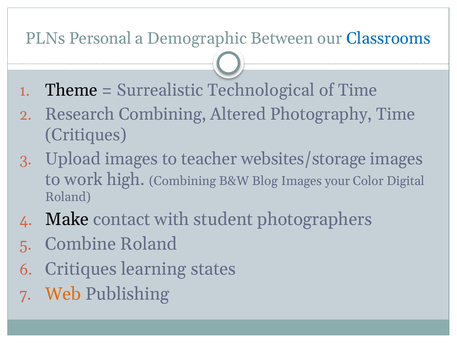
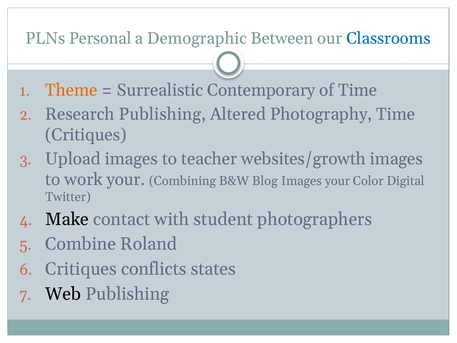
Theme colour: black -> orange
Technological: Technological -> Contemporary
Research Combining: Combining -> Publishing
websites/storage: websites/storage -> websites/growth
work high: high -> your
Roland at (68, 197): Roland -> Twitter
learning: learning -> conflicts
Web colour: orange -> black
